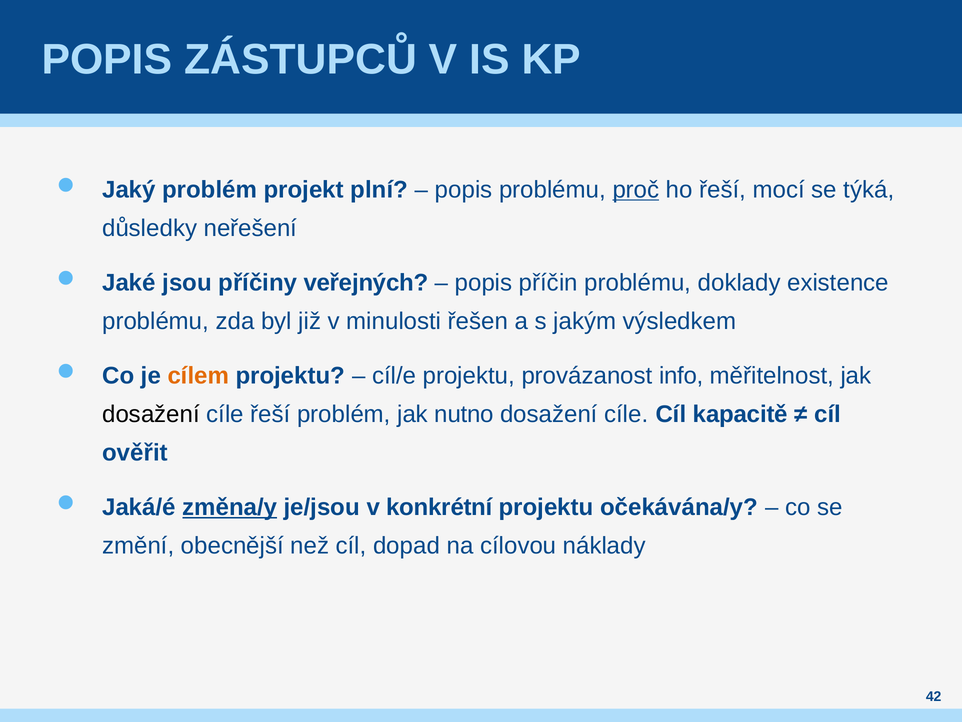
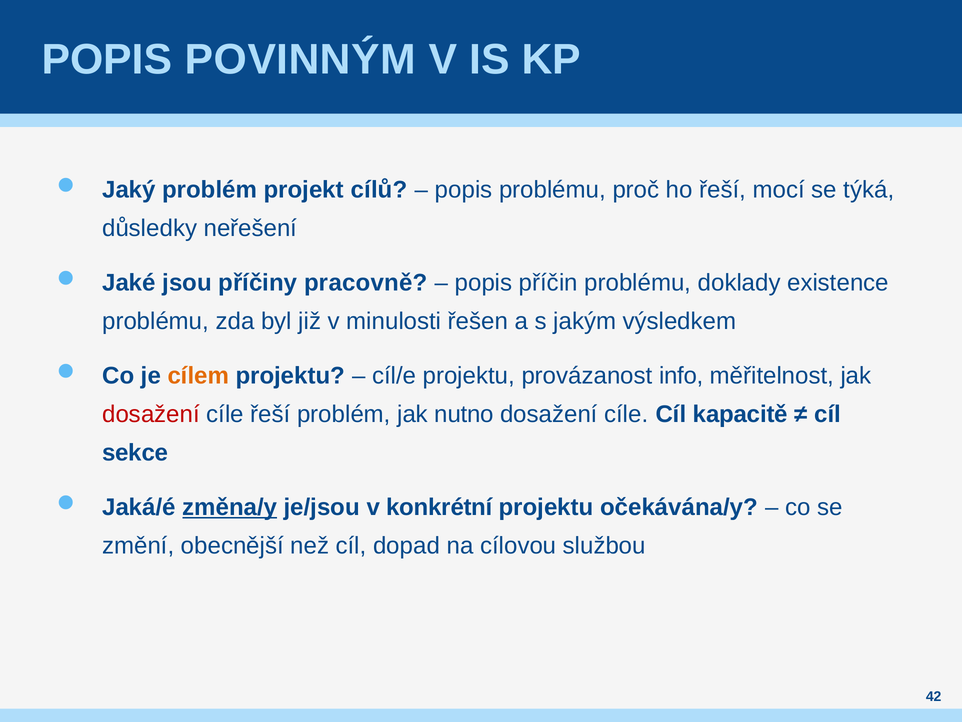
ZÁSTUPCŮ: ZÁSTUPCŮ -> POVINNÝM
plní: plní -> cílů
proč underline: present -> none
veřejných: veřejných -> pracovně
dosažení at (151, 414) colour: black -> red
ověřit: ověřit -> sekce
náklady: náklady -> službou
